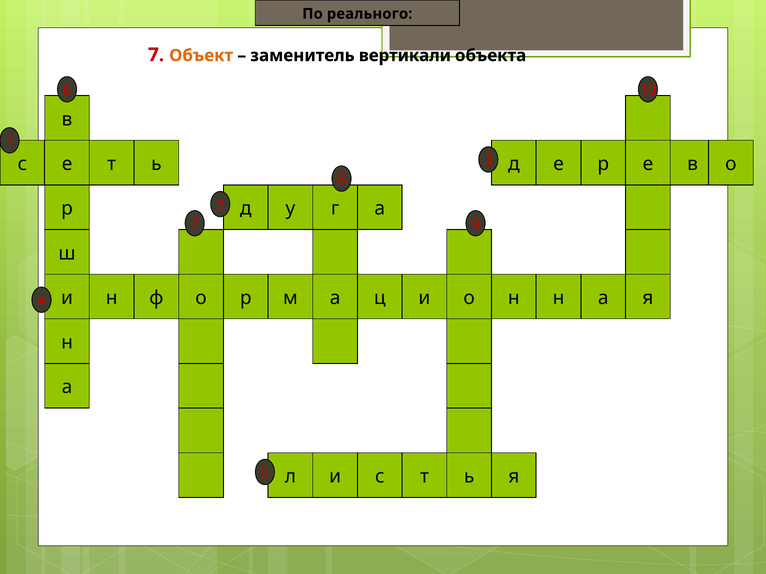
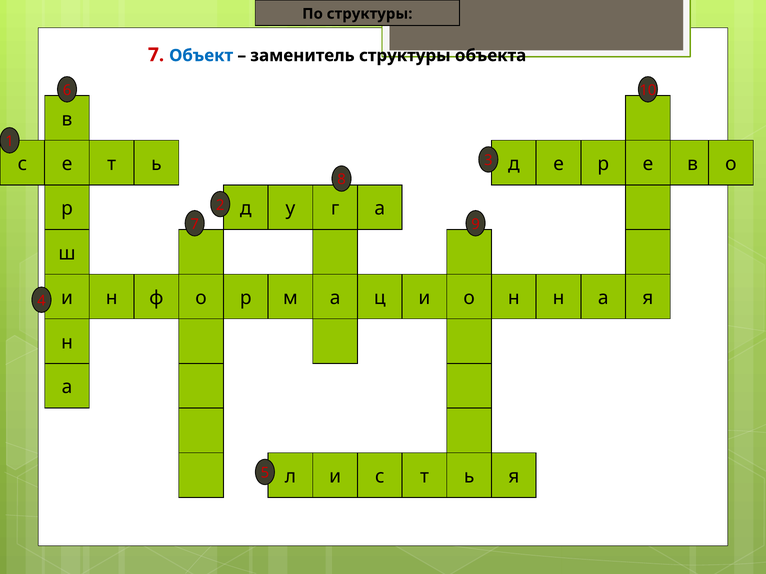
По реального: реального -> структуры
Объект colour: orange -> blue
заменитель вертикали: вертикали -> структуры
